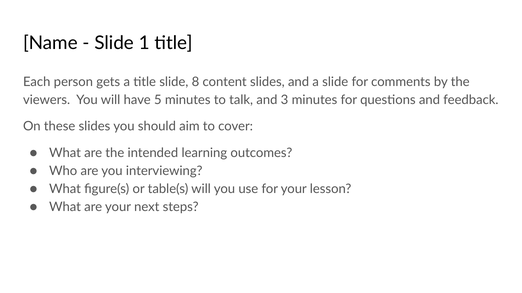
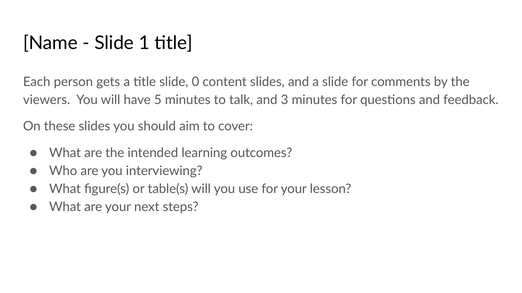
8: 8 -> 0
